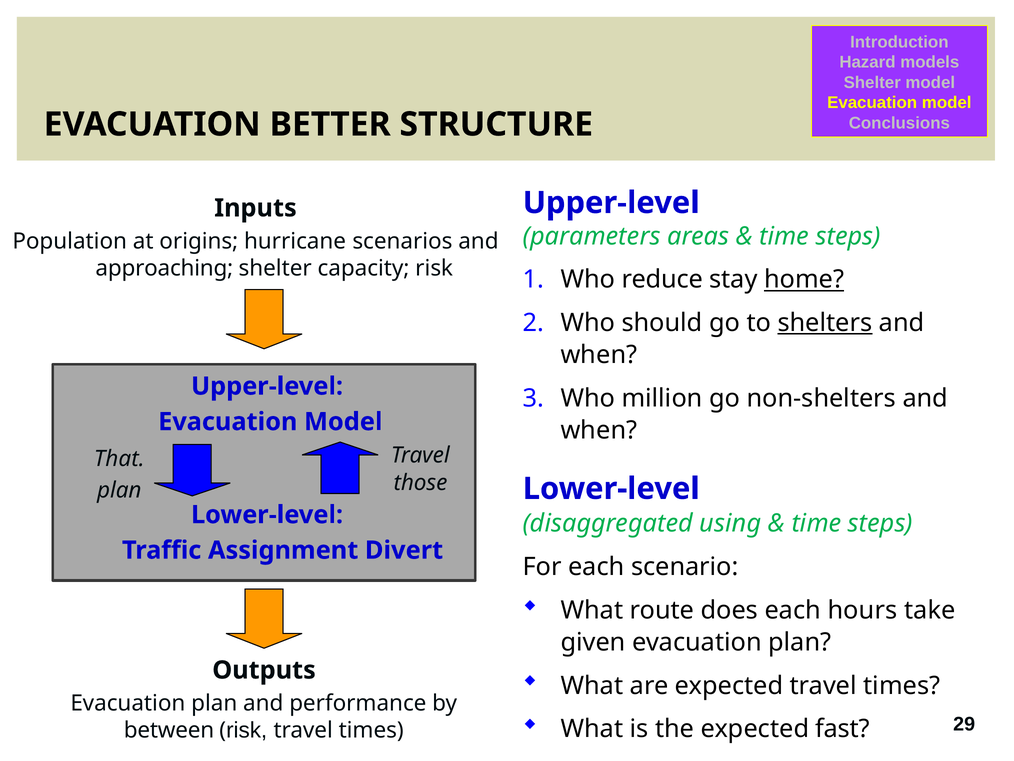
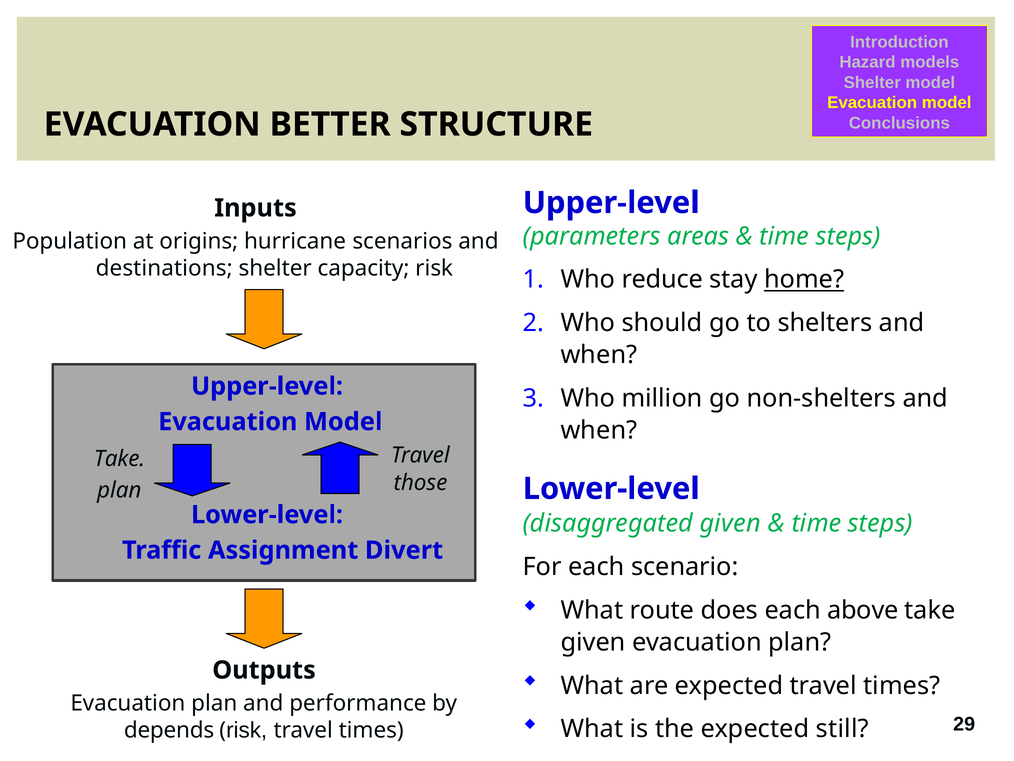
approaching: approaching -> destinations
shelters underline: present -> none
That at (119, 458): That -> Take
disaggregated using: using -> given
hours: hours -> above
fast: fast -> still
between: between -> depends
